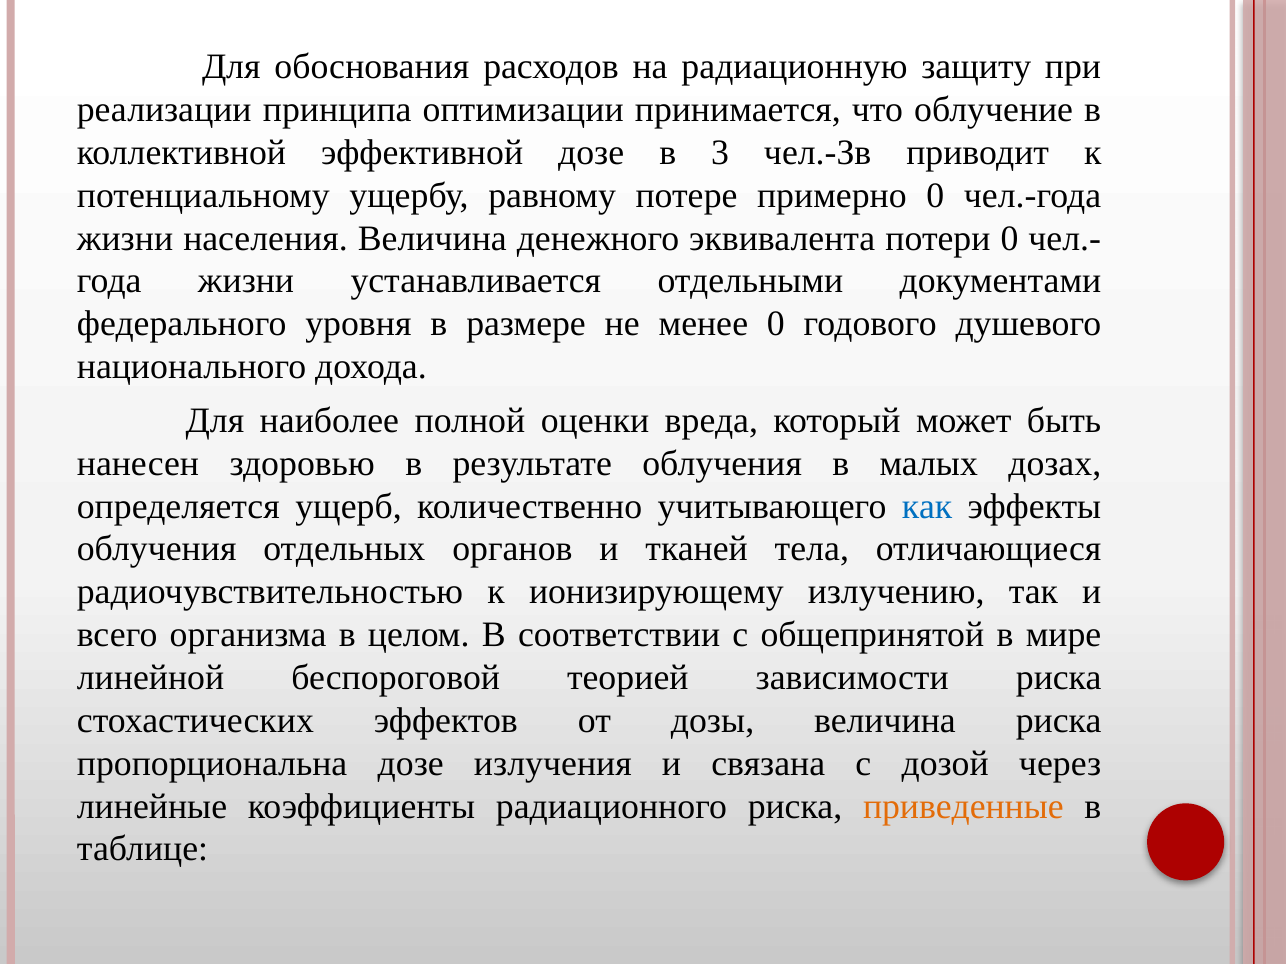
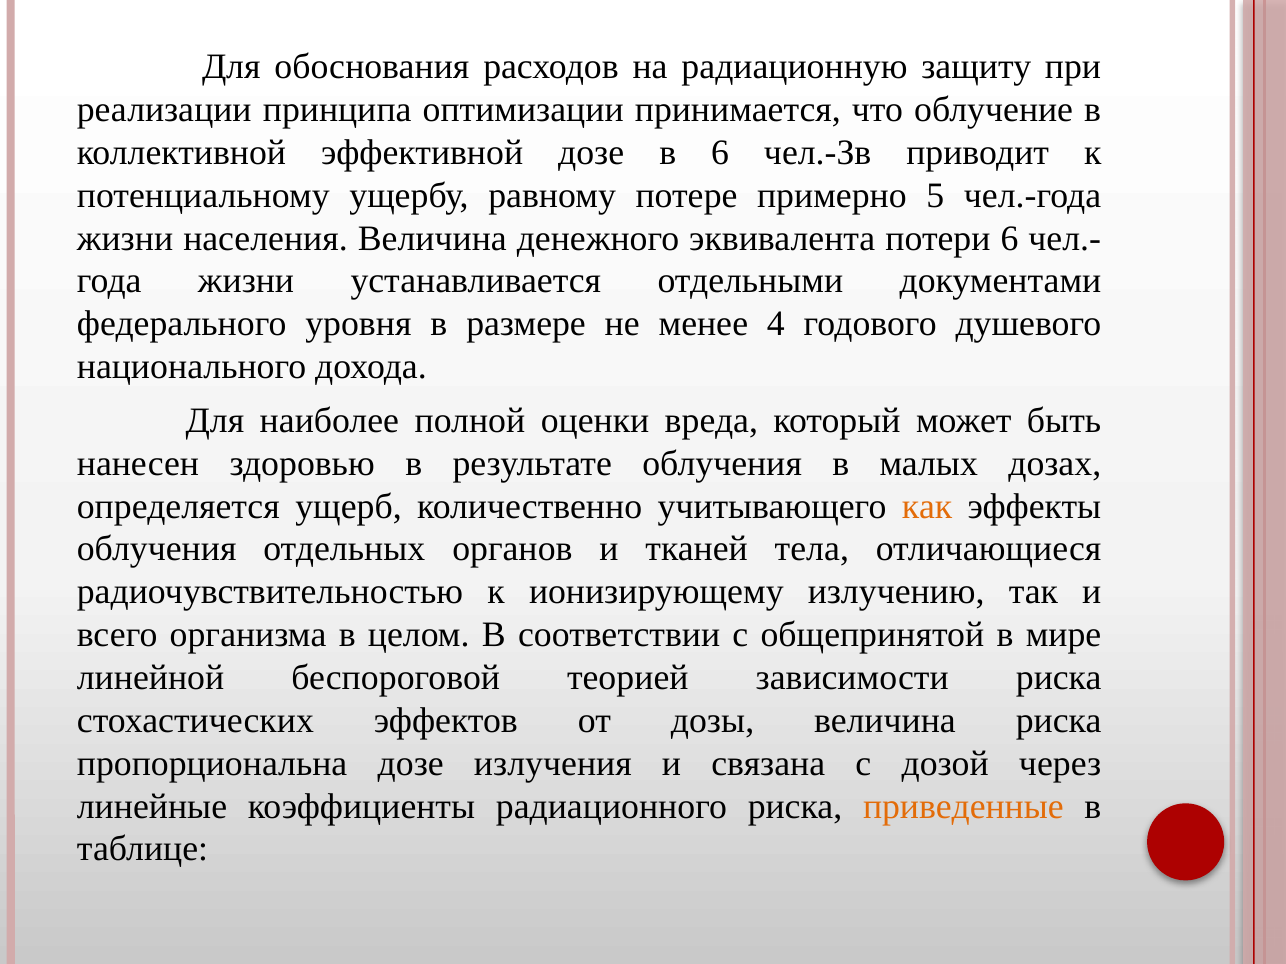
в 3: 3 -> 6
примерно 0: 0 -> 5
потери 0: 0 -> 6
менее 0: 0 -> 4
как colour: blue -> orange
